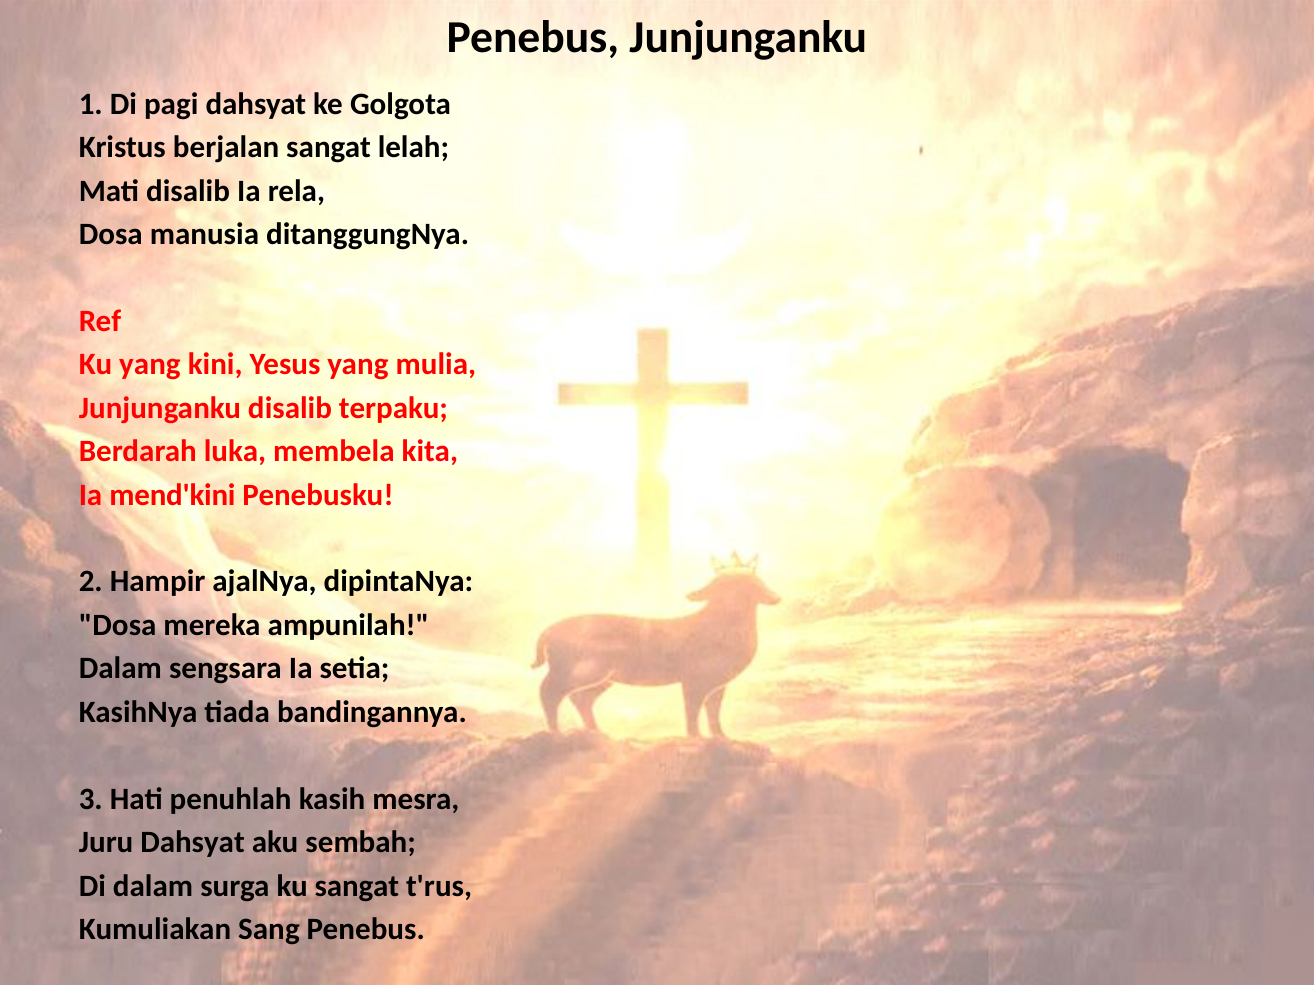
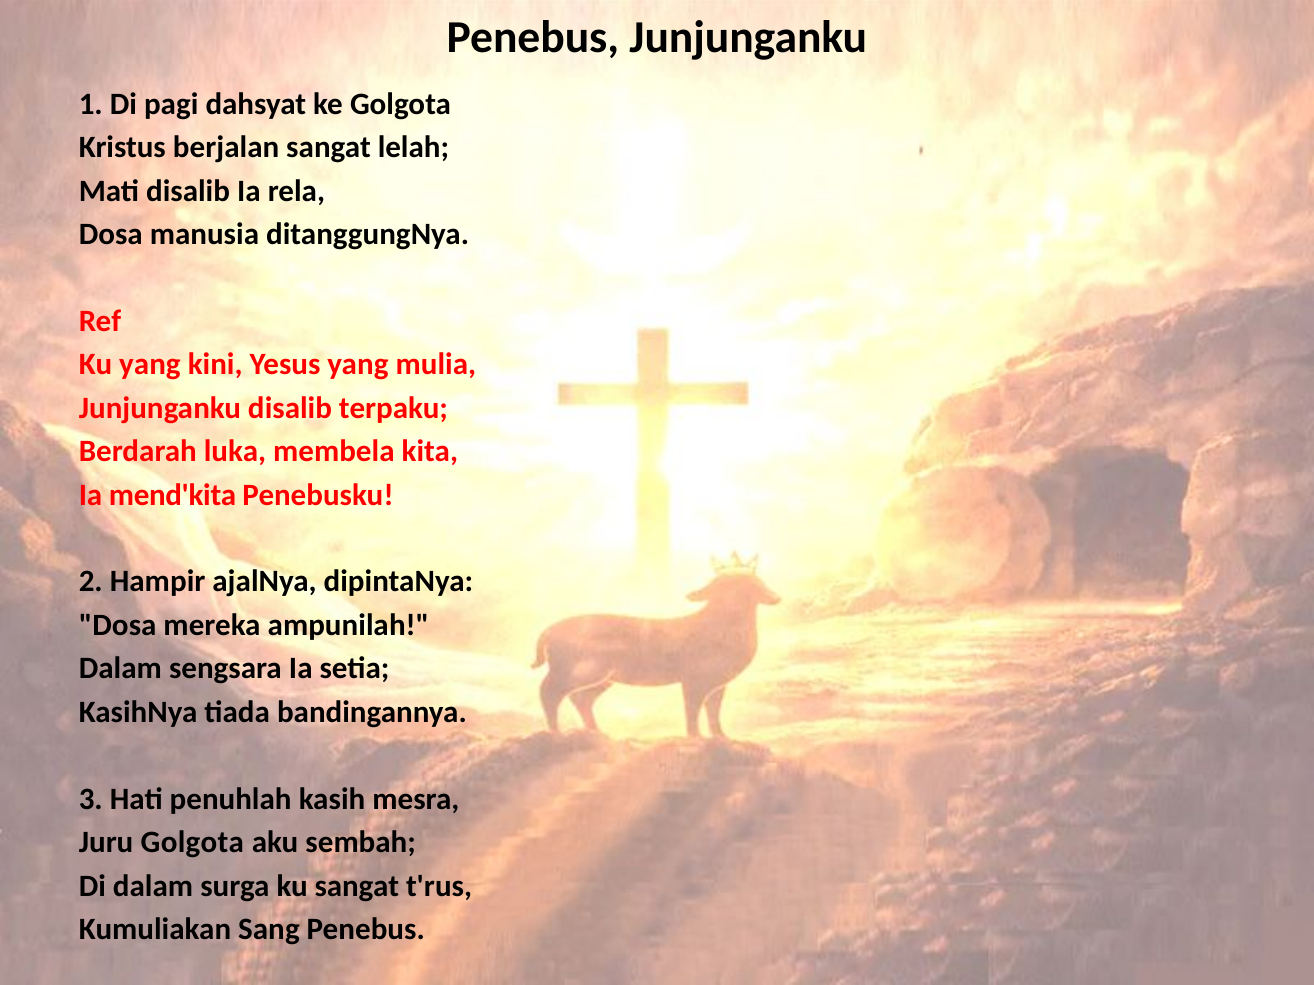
mend'kini: mend'kini -> mend'kita
Juru Dahsyat: Dahsyat -> Golgota
